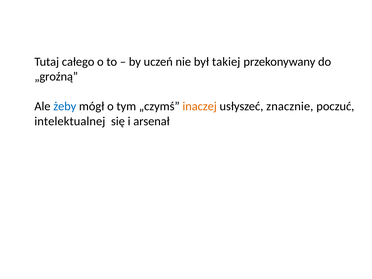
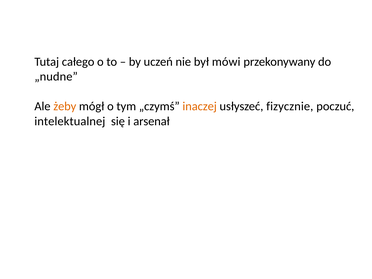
takiej: takiej -> mówi
„groźną: „groźną -> „nudne
żeby colour: blue -> orange
znacznie: znacznie -> fizycznie
